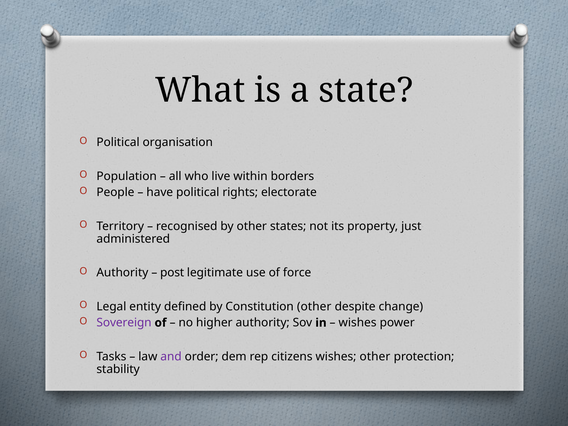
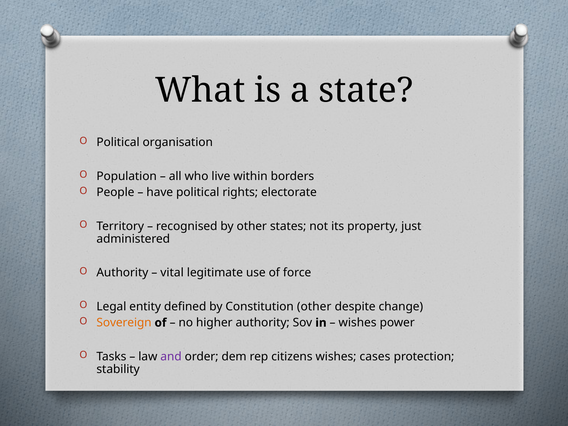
post: post -> vital
Sovereign colour: purple -> orange
wishes other: other -> cases
